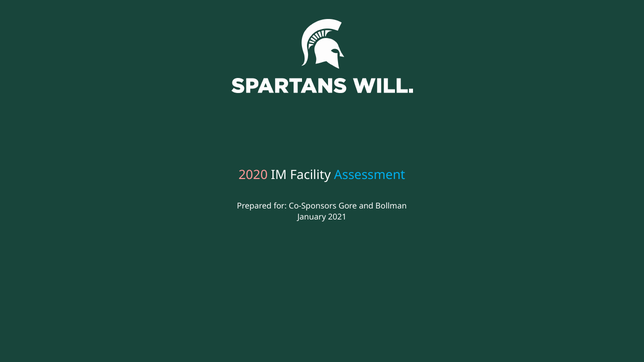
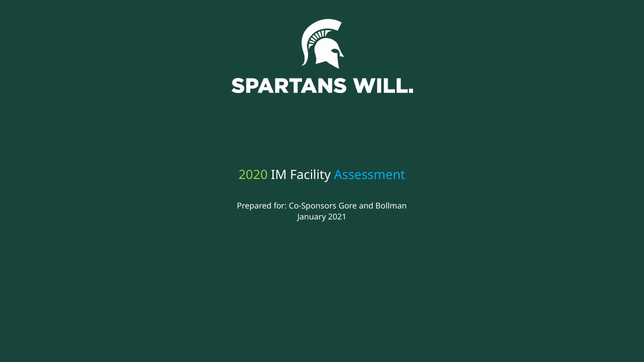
2020 colour: pink -> light green
